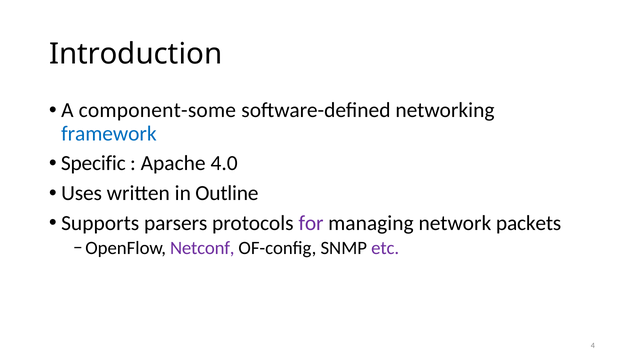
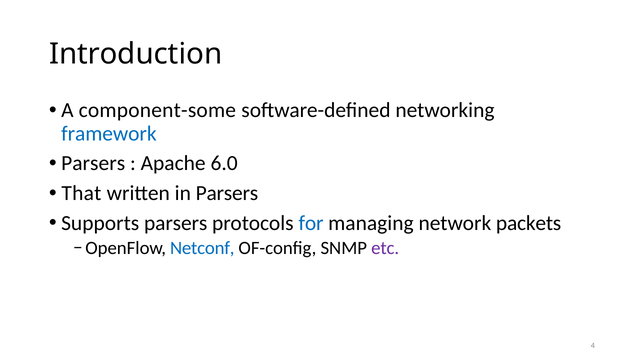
Specific at (93, 163): Specific -> Parsers
4.0: 4.0 -> 6.0
Uses: Uses -> That
in Outline: Outline -> Parsers
for colour: purple -> blue
Netconf colour: purple -> blue
